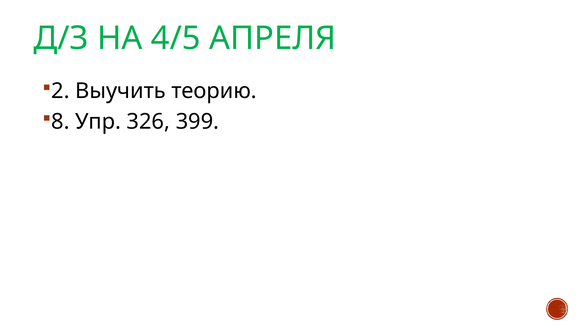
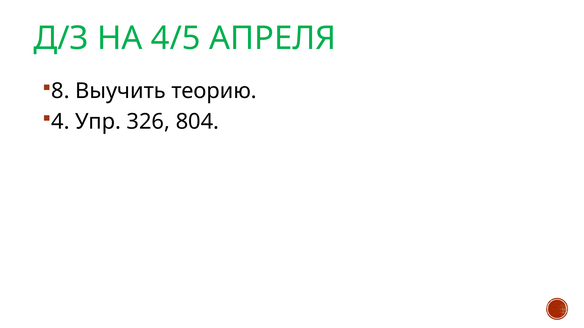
2: 2 -> 8
8: 8 -> 4
399: 399 -> 804
